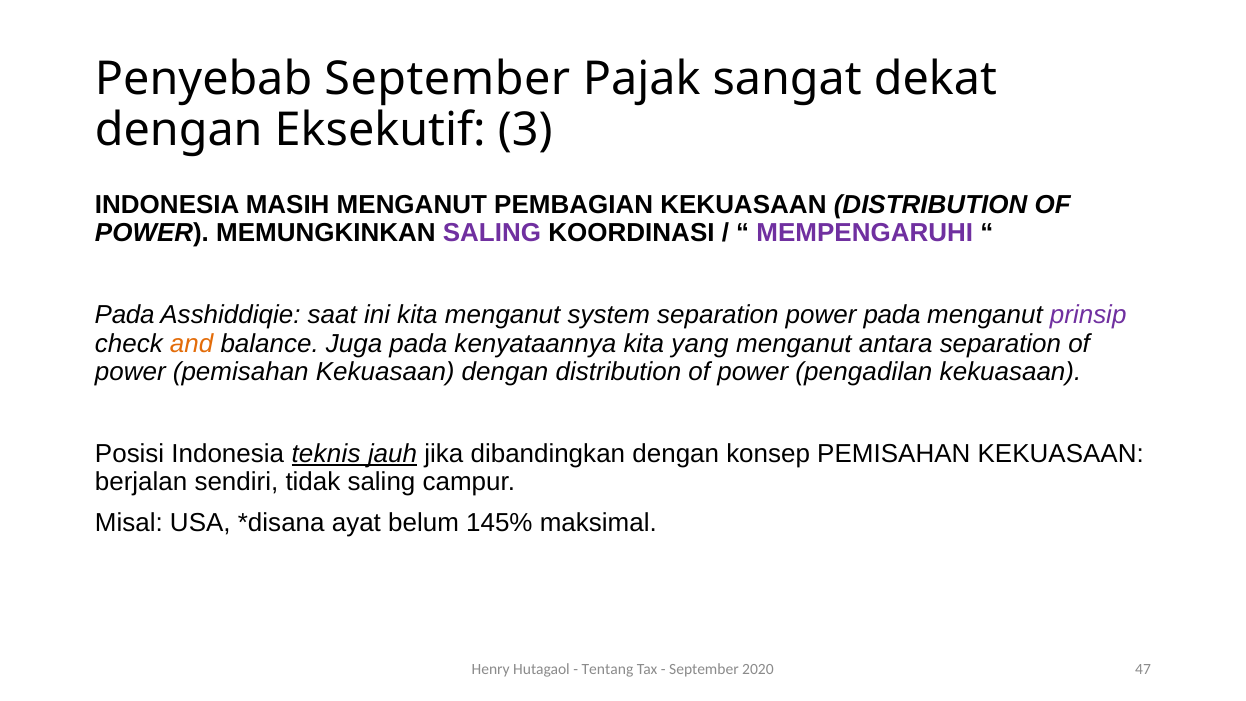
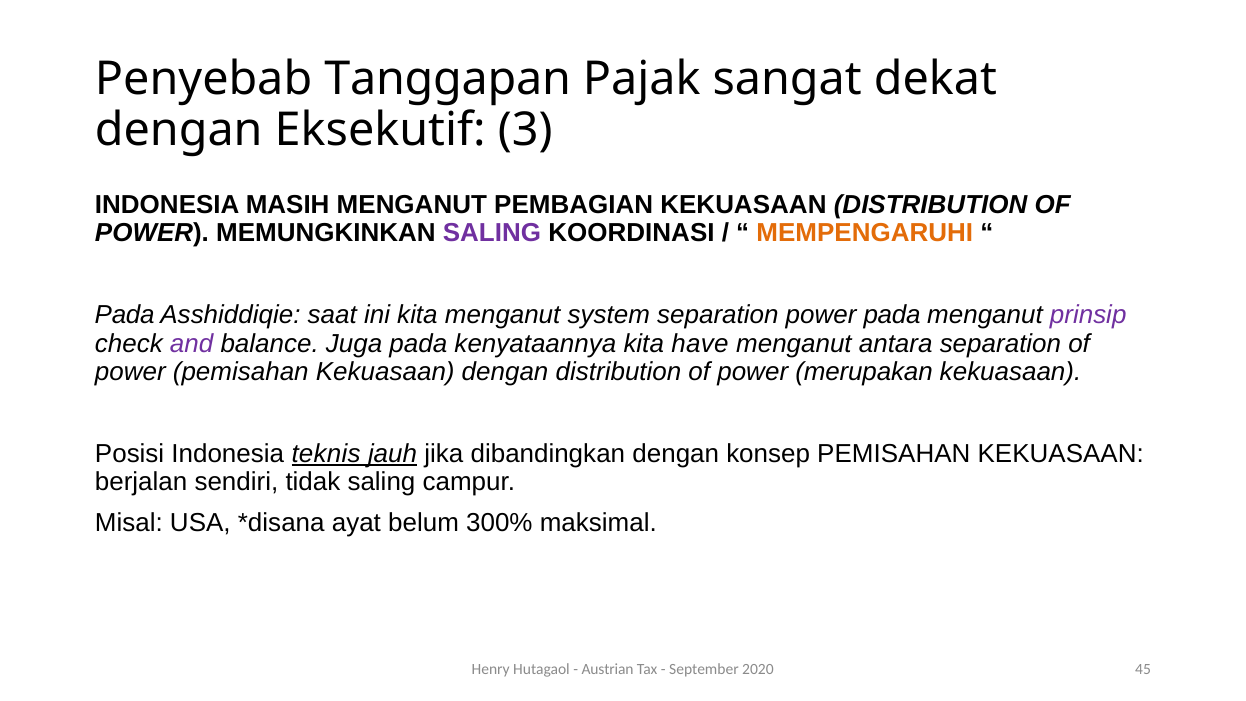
Penyebab September: September -> Tanggapan
MEMPENGARUHI colour: purple -> orange
and colour: orange -> purple
yang: yang -> have
pengadilan: pengadilan -> merupakan
145%: 145% -> 300%
Tentang: Tentang -> Austrian
47: 47 -> 45
